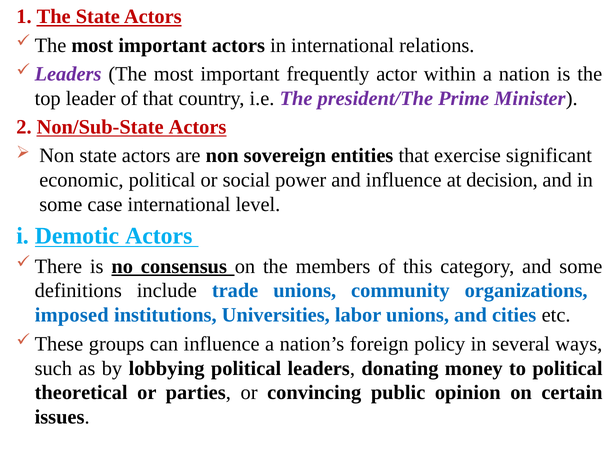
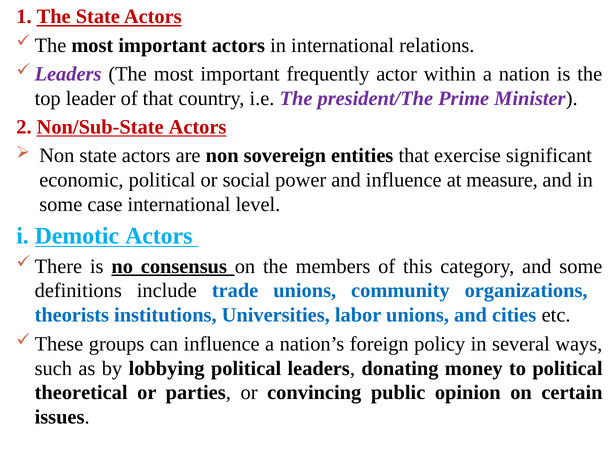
decision: decision -> measure
imposed: imposed -> theorists
